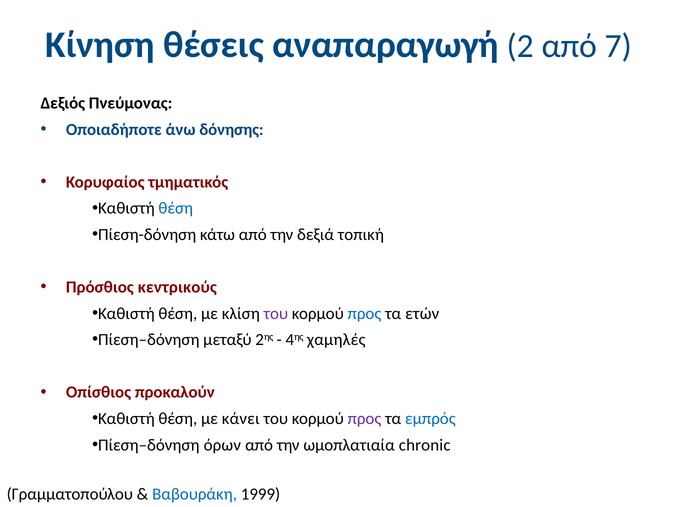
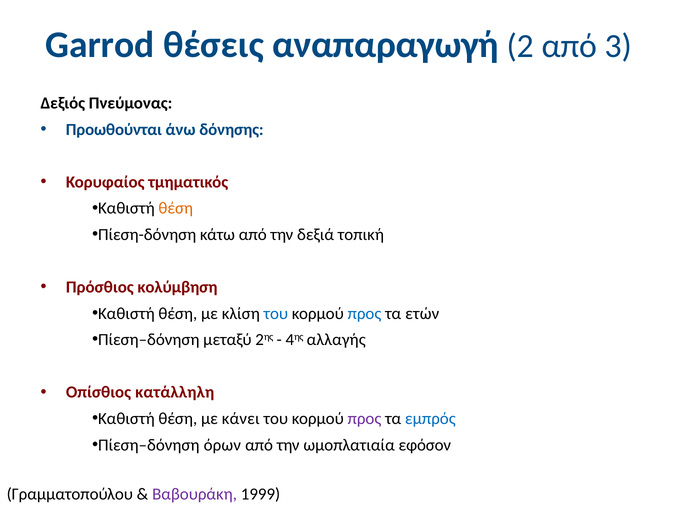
Κίνηση: Κίνηση -> Garrod
7: 7 -> 3
Οποιαδήποτε: Οποιαδήποτε -> Προωθούνται
θέση at (176, 208) colour: blue -> orange
κεντρικούς: κεντρικούς -> κολύμβηση
του at (276, 314) colour: purple -> blue
χαμηλές: χαμηλές -> αλλαγής
προκαλούν: προκαλούν -> κατάλληλη
chronic: chronic -> εφόσον
Βαβουράκη colour: blue -> purple
